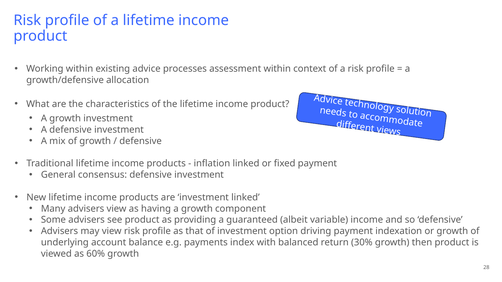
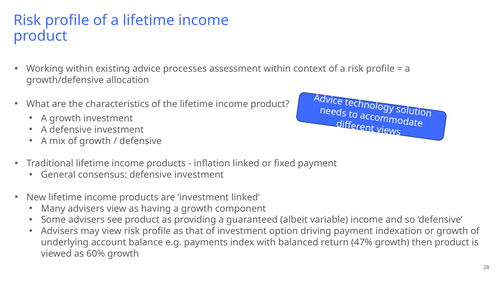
30%: 30% -> 47%
